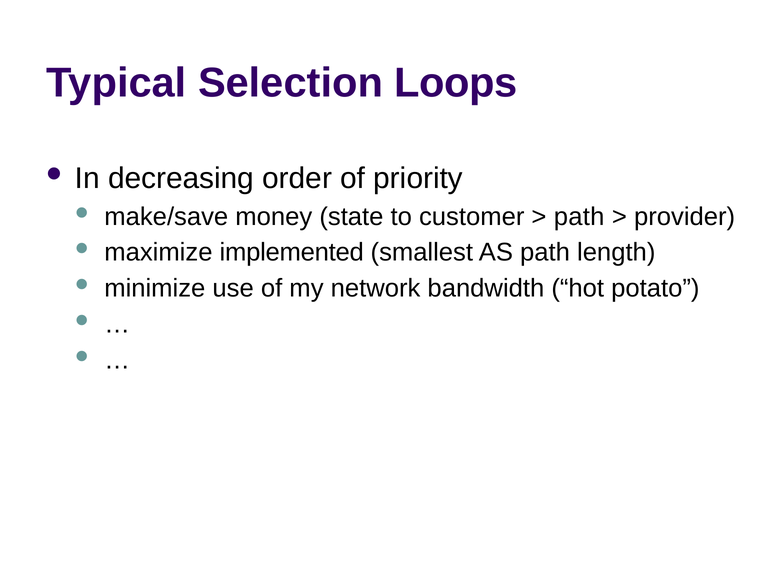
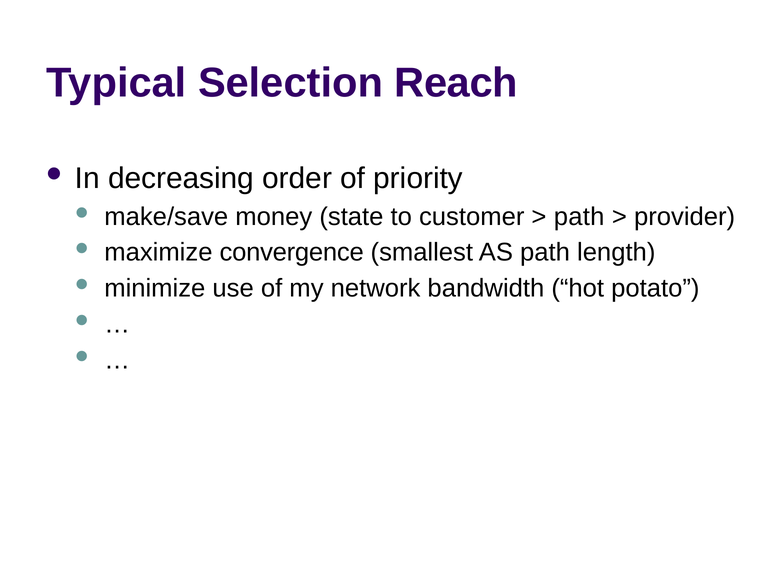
Loops: Loops -> Reach
implemented: implemented -> convergence
